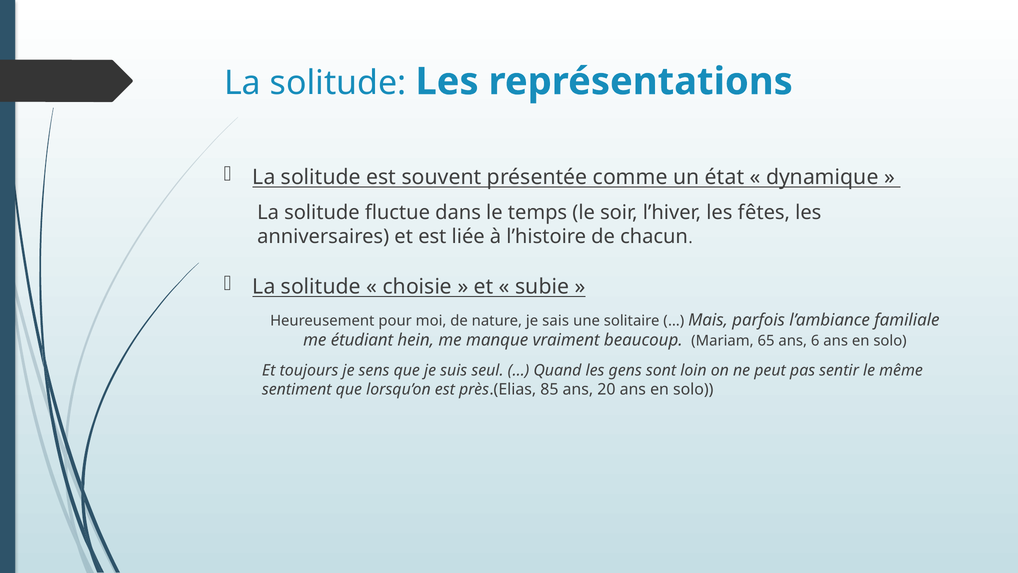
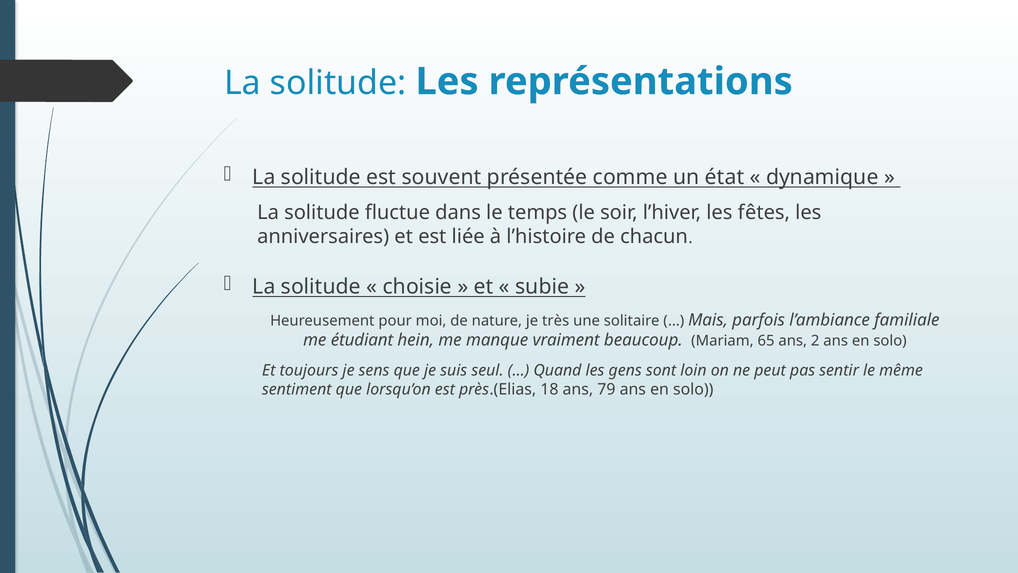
sais: sais -> très
6: 6 -> 2
85: 85 -> 18
20: 20 -> 79
